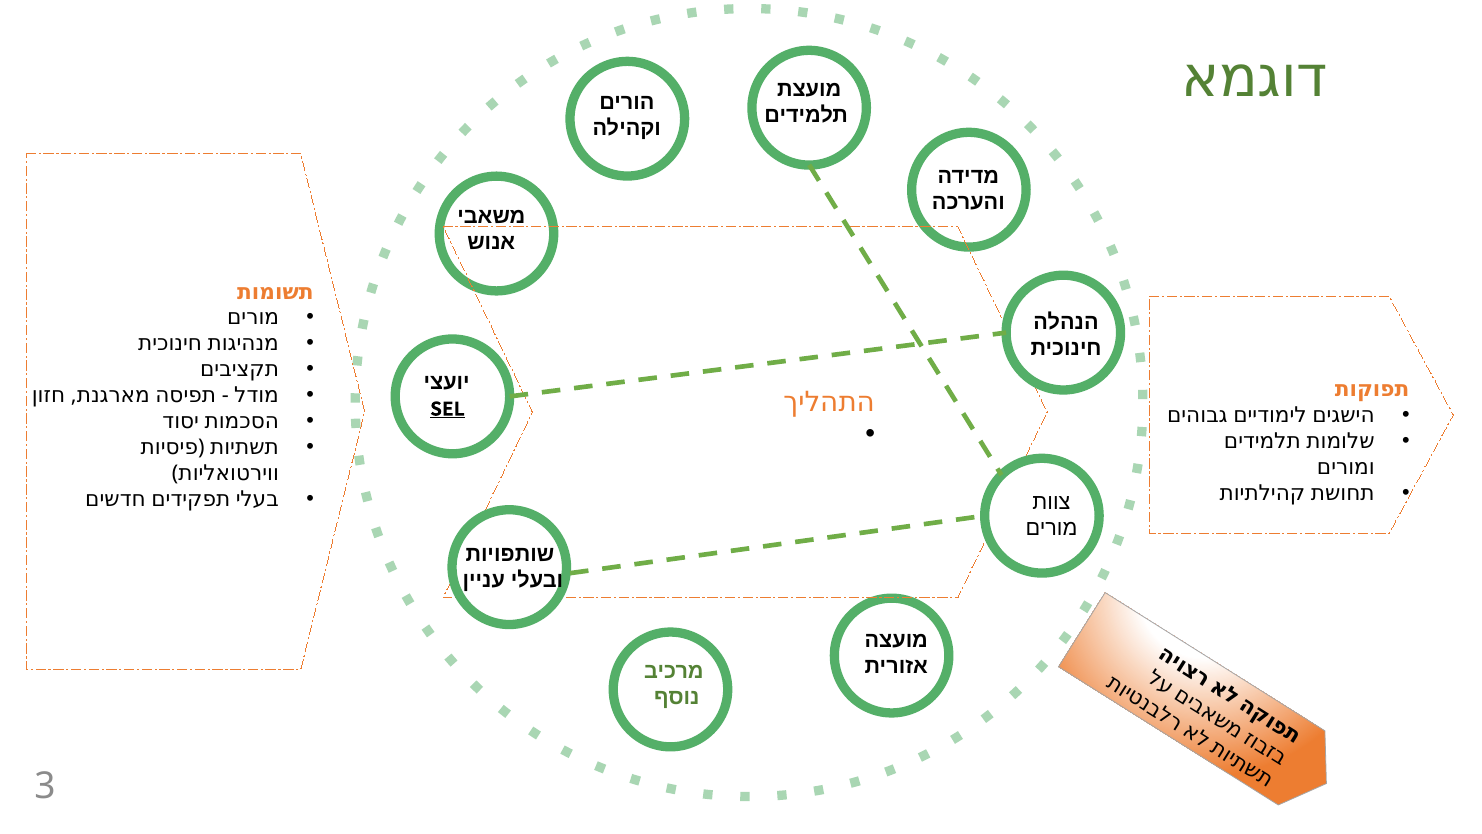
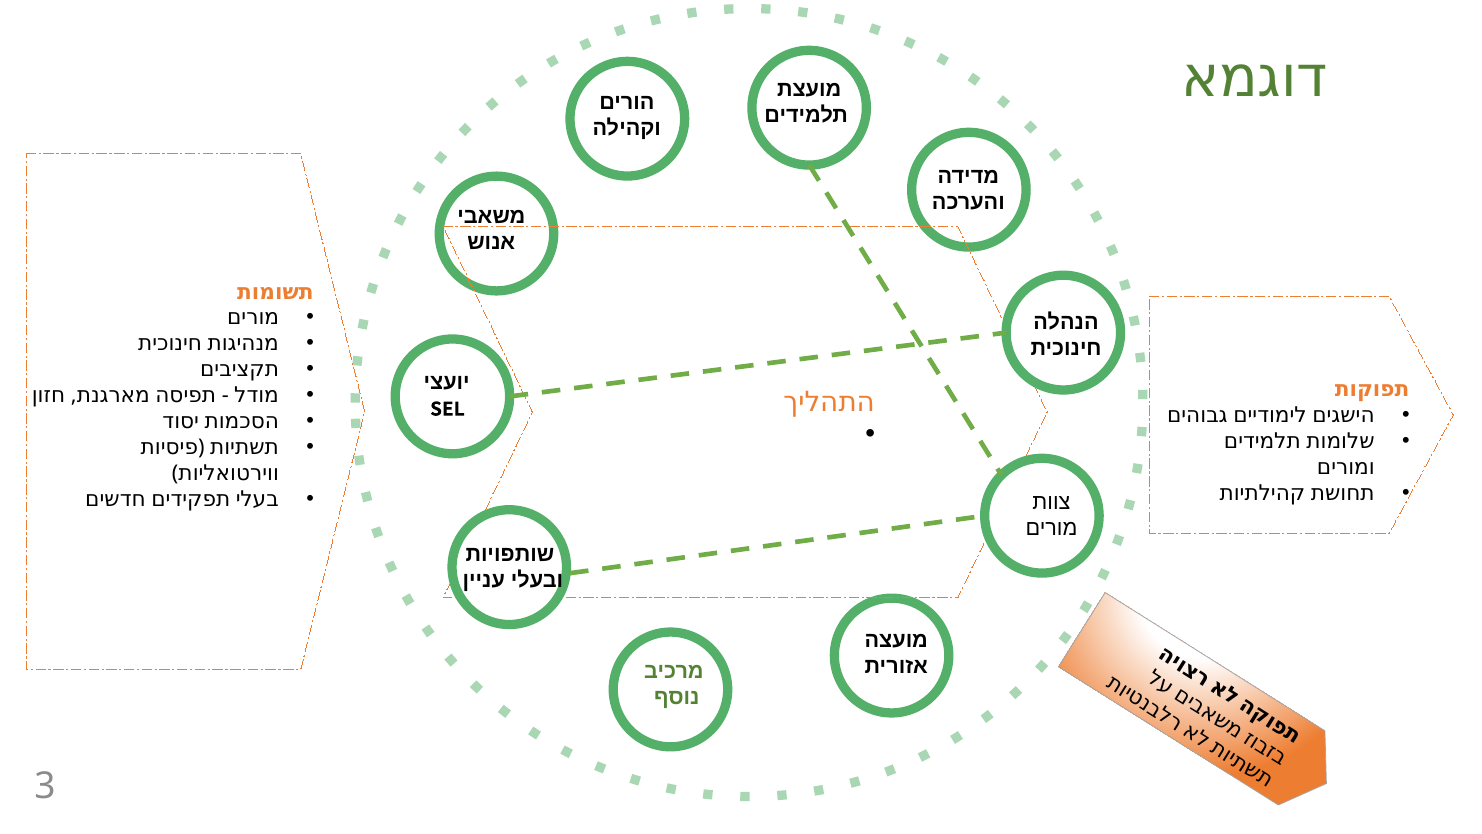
SEL underline: present -> none
